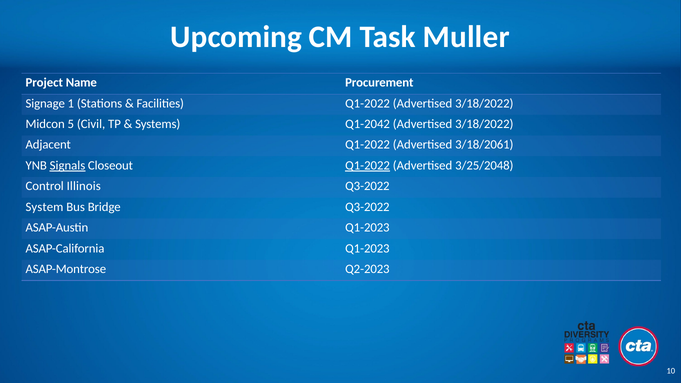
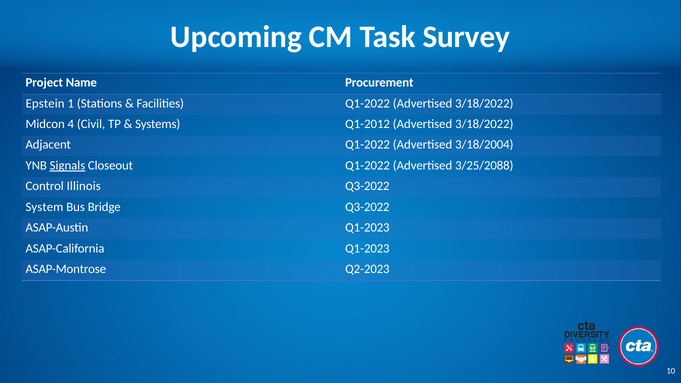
Muller: Muller -> Survey
Signage: Signage -> Epstein
5: 5 -> 4
Q1-2042: Q1-2042 -> Q1-2012
3/18/2061: 3/18/2061 -> 3/18/2004
Q1-2022 at (368, 166) underline: present -> none
3/25/2048: 3/25/2048 -> 3/25/2088
